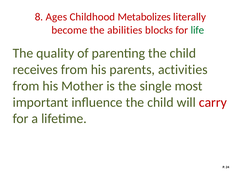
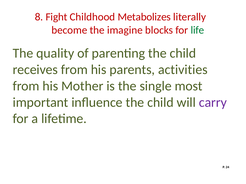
Ages: Ages -> Fight
abilities: abilities -> imagine
carry colour: red -> purple
